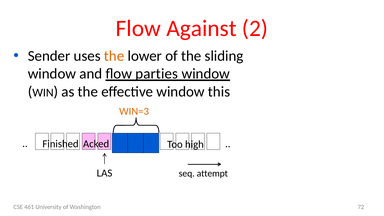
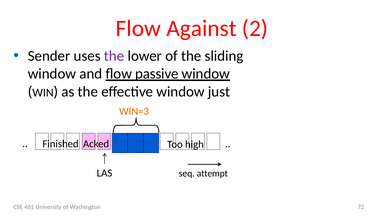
the at (114, 56) colour: orange -> purple
parties: parties -> passive
this: this -> just
